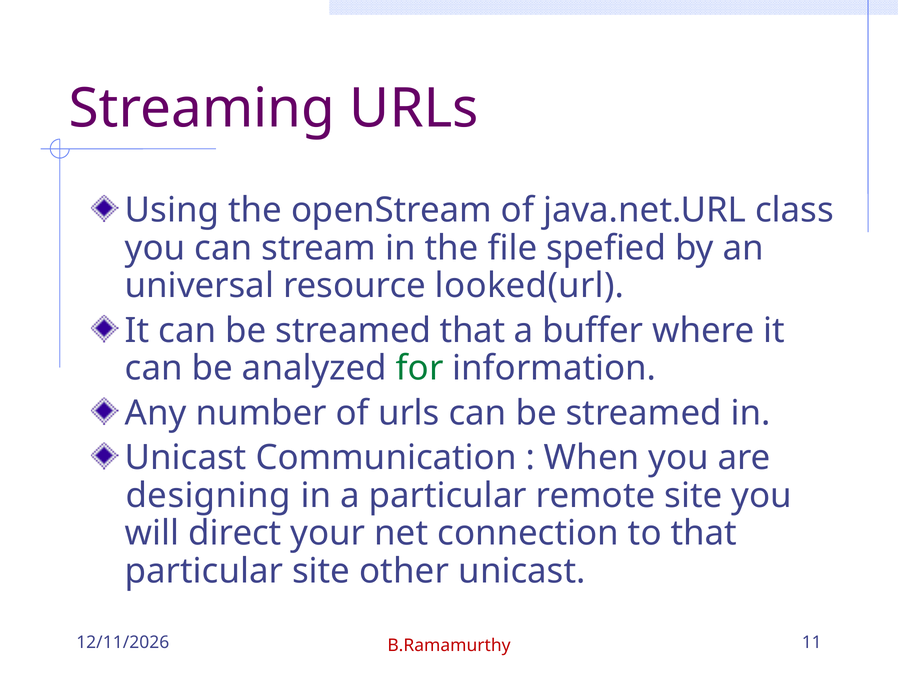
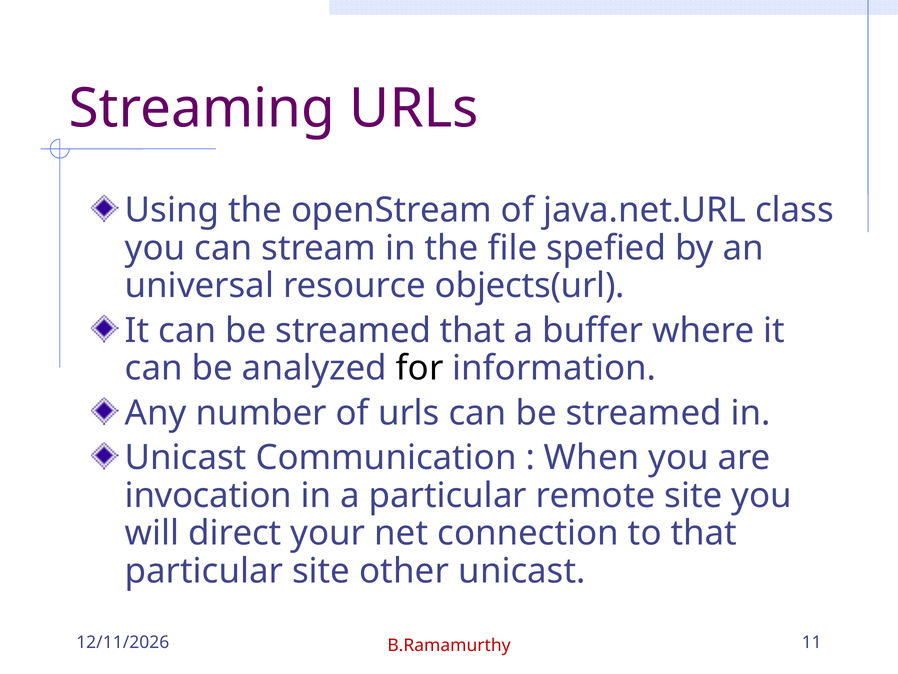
looked(url: looked(url -> objects(url
for colour: green -> black
designing: designing -> invocation
